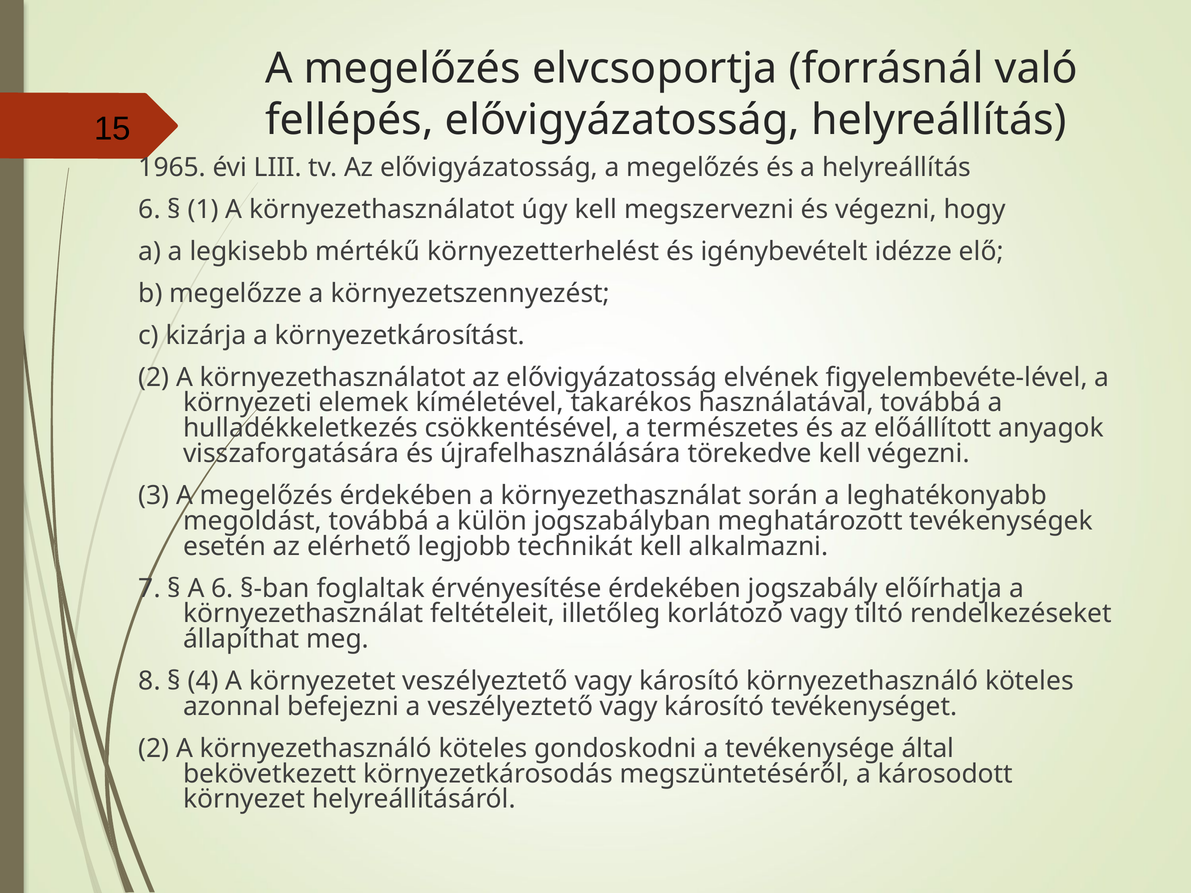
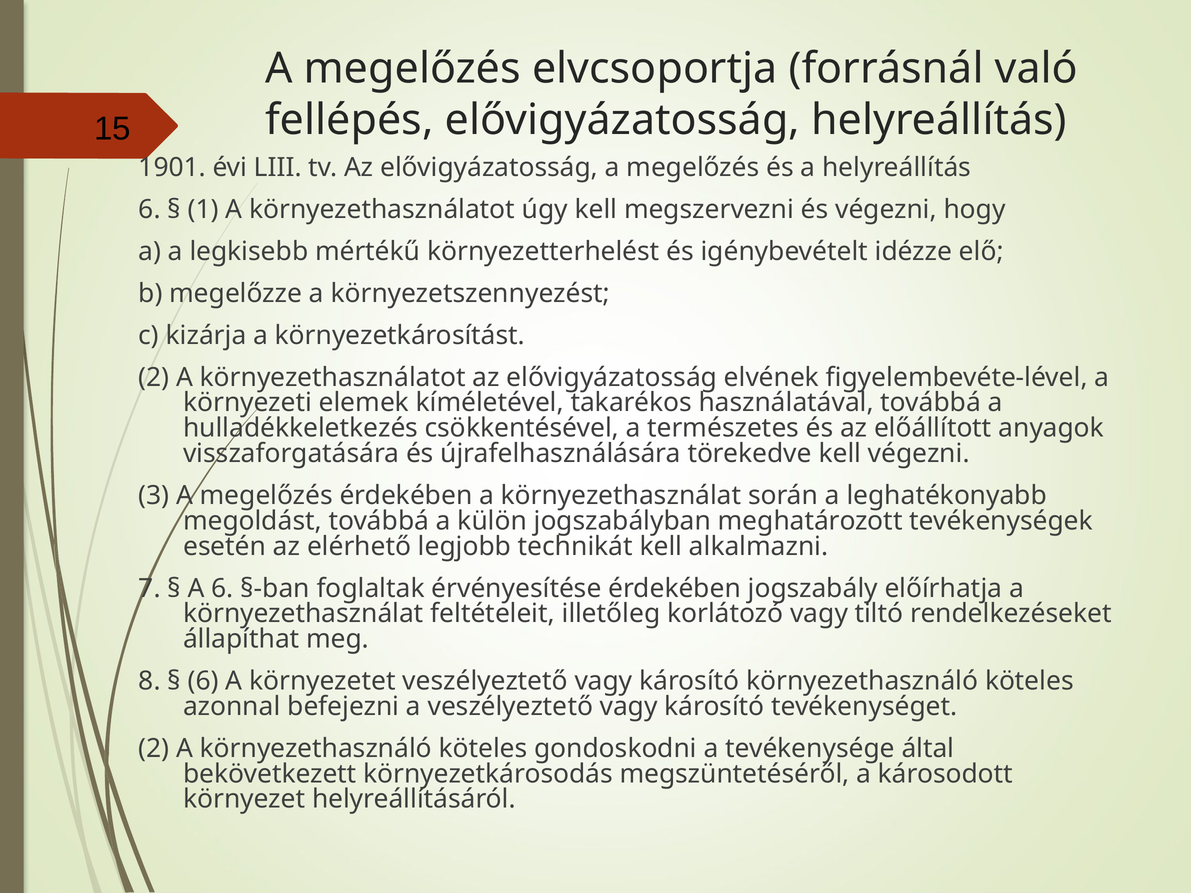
1965: 1965 -> 1901
4 at (203, 681): 4 -> 6
